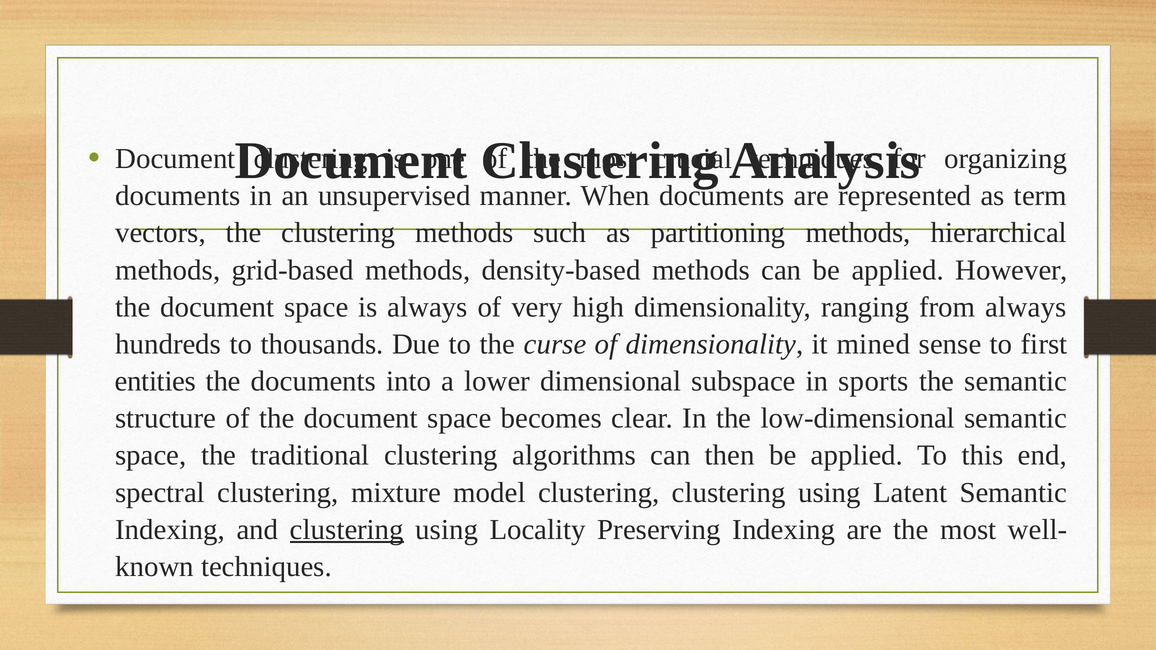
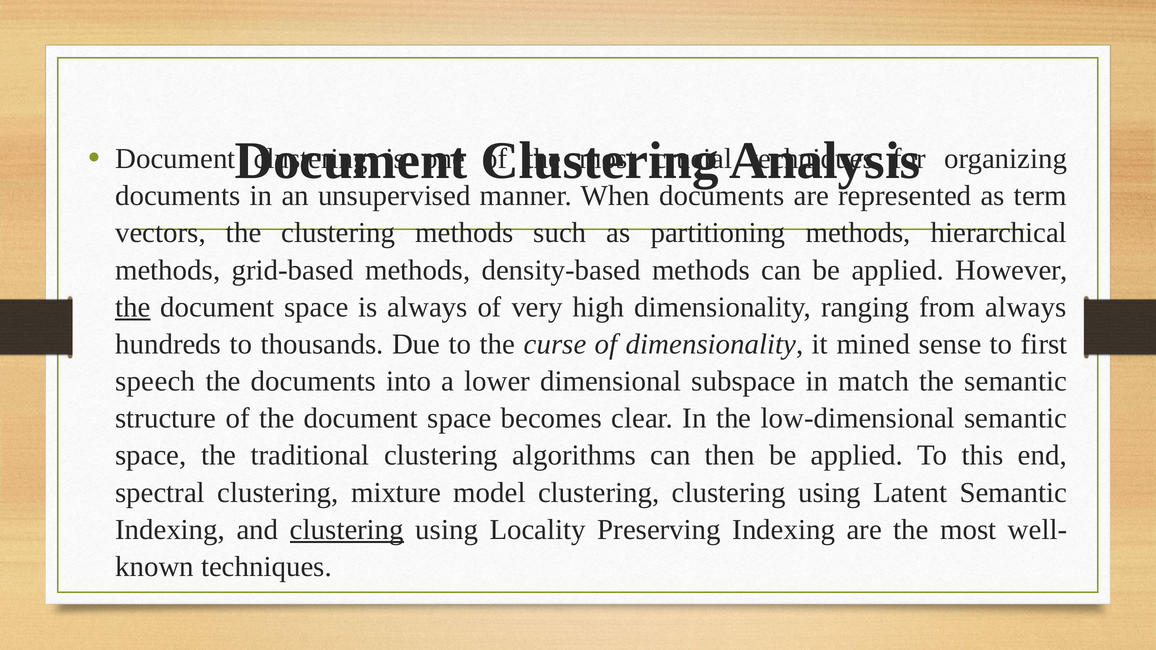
the at (133, 307) underline: none -> present
entities: entities -> speech
sports: sports -> match
